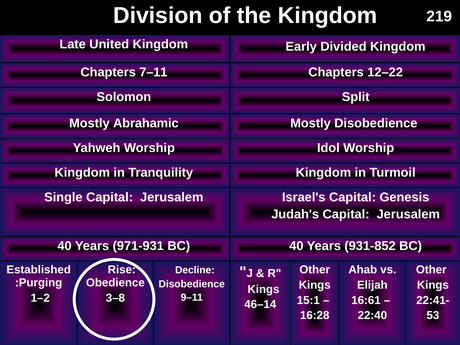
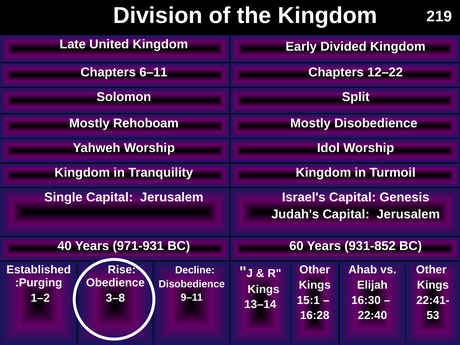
7–11: 7–11 -> 6–11
Abrahamic: Abrahamic -> Rehoboam
BC 40: 40 -> 60
16:61: 16:61 -> 16:30
46–14: 46–14 -> 13–14
